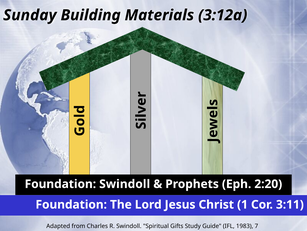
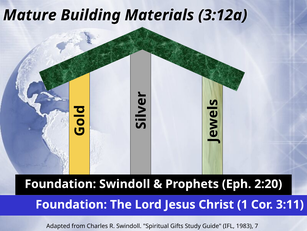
Sunday: Sunday -> Mature
